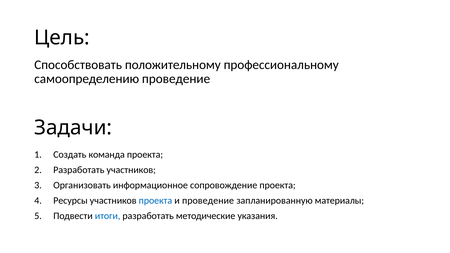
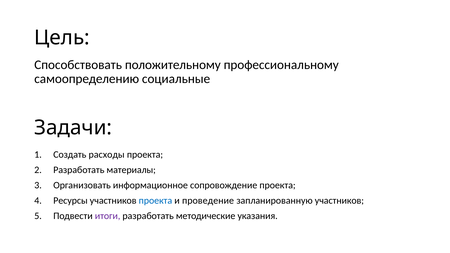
самоопределению проведение: проведение -> социальные
команда: команда -> расходы
Разработать участников: участников -> материалы
запланированную материалы: материалы -> участников
итоги colour: blue -> purple
